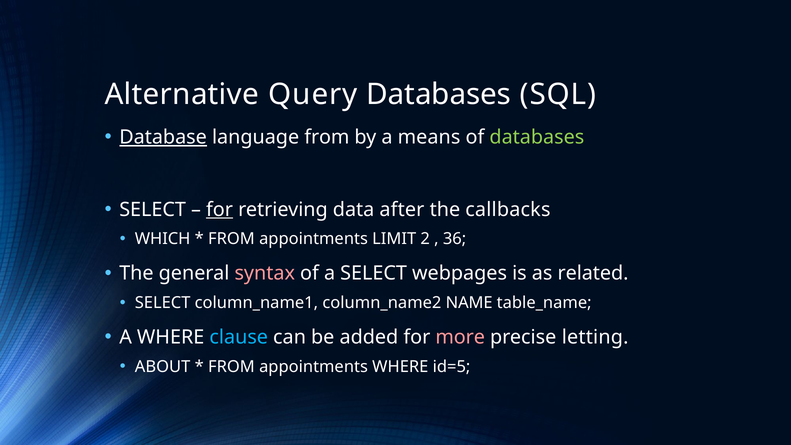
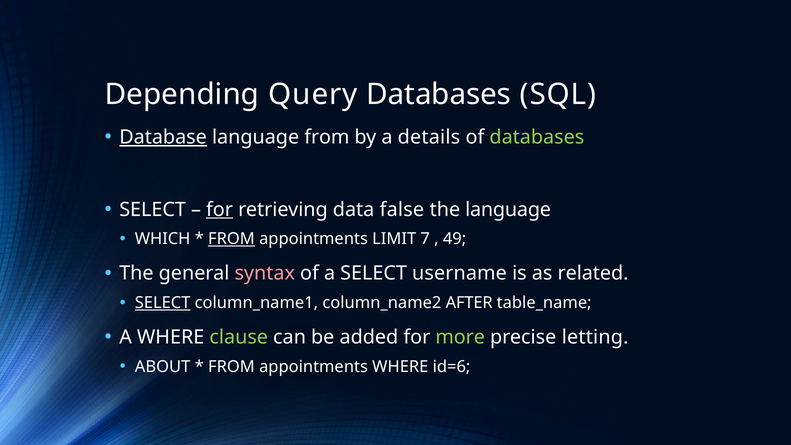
Alternative: Alternative -> Depending
means: means -> details
after: after -> false
the callbacks: callbacks -> language
FROM at (231, 239) underline: none -> present
2: 2 -> 7
36: 36 -> 49
webpages: webpages -> username
SELECT at (163, 303) underline: none -> present
NAME: NAME -> AFTER
clause colour: light blue -> light green
more colour: pink -> light green
id=5: id=5 -> id=6
